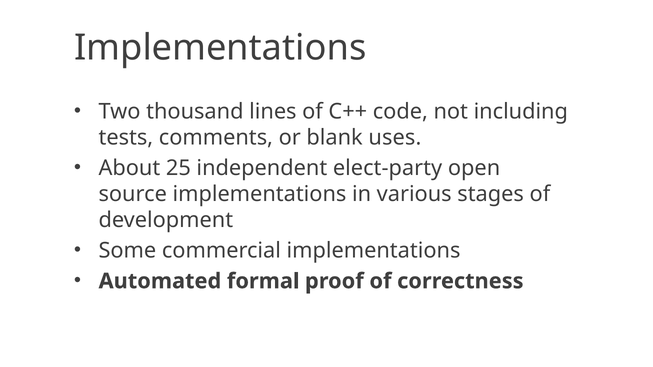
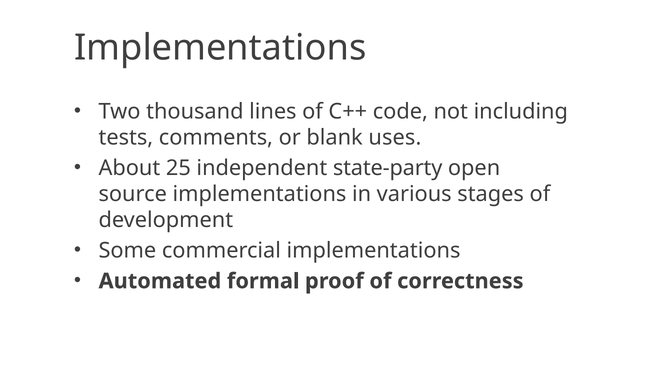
elect-party: elect-party -> state-party
